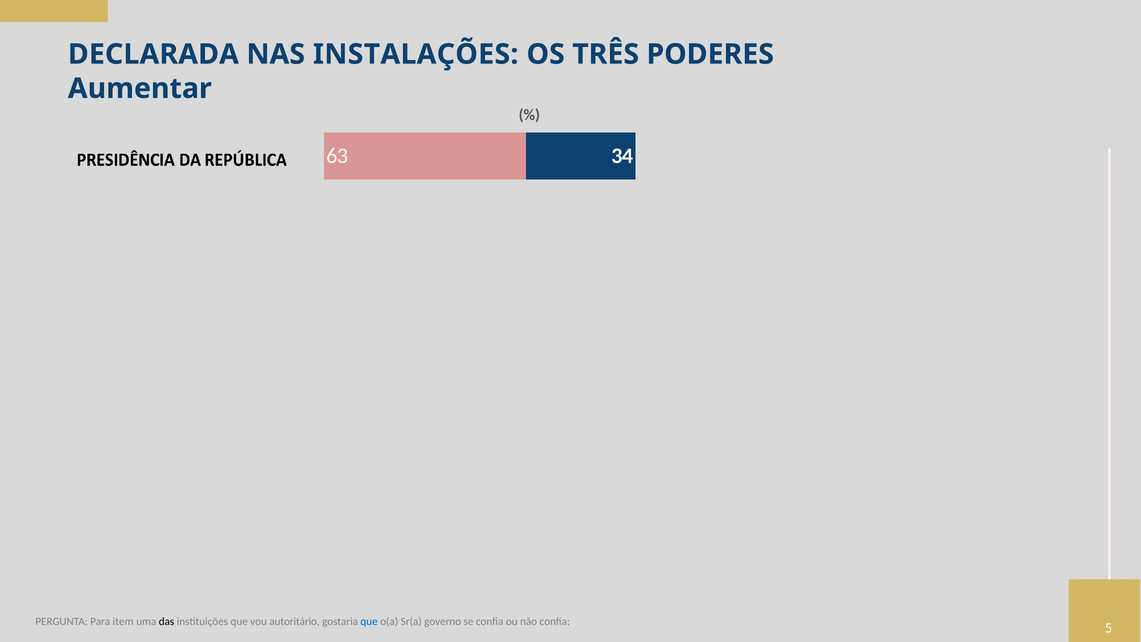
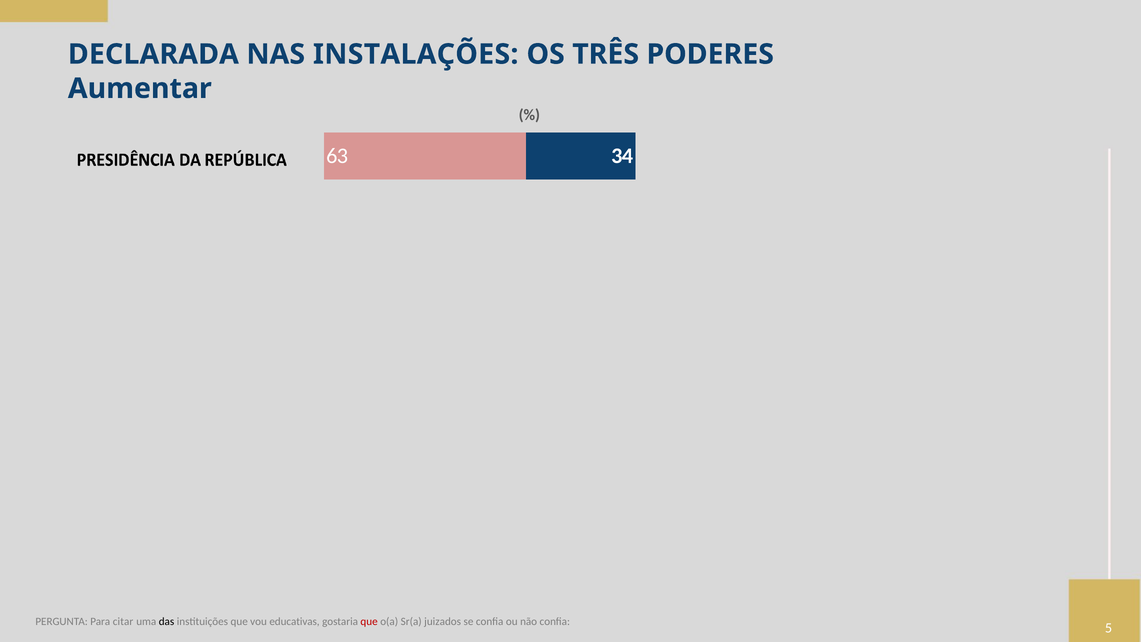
item: item -> citar
autoritário: autoritário -> educativas
que at (369, 621) colour: blue -> red
governo: governo -> juizados
